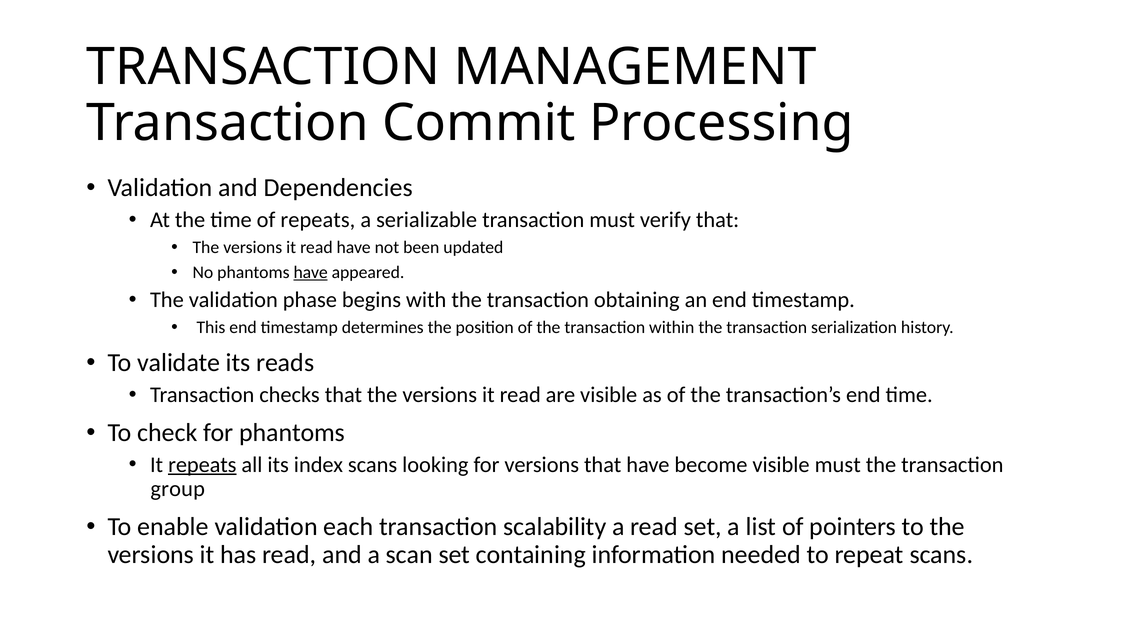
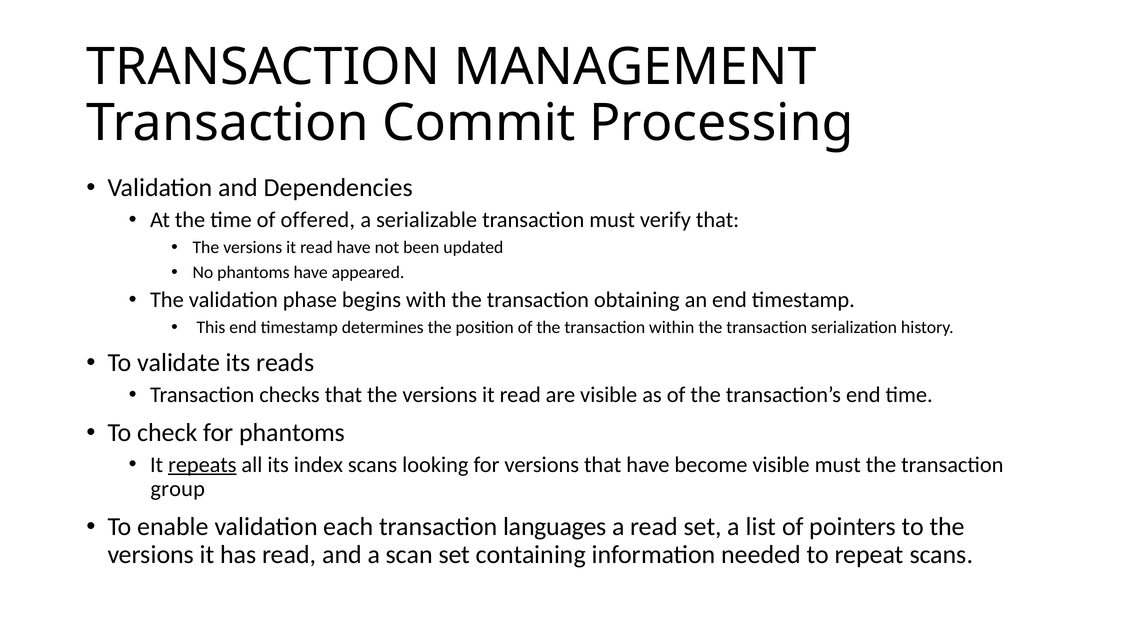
of repeats: repeats -> offered
have at (311, 272) underline: present -> none
scalability: scalability -> languages
